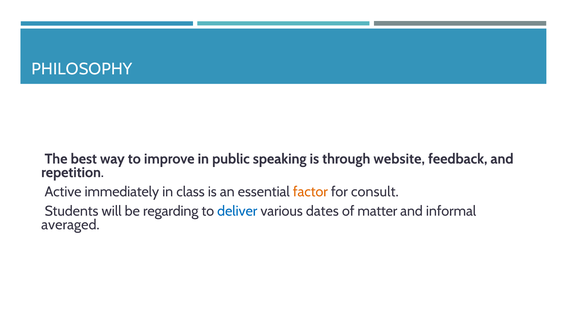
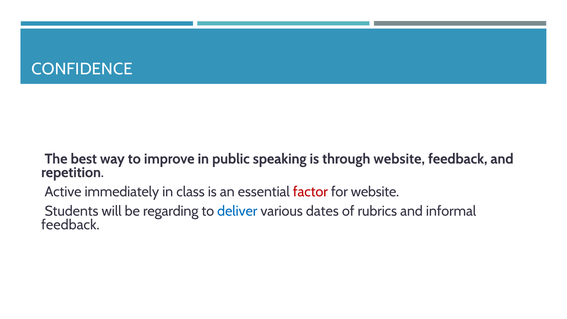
PHILOSOPHY: PHILOSOPHY -> CONFIDENCE
factor colour: orange -> red
for consult: consult -> website
matter: matter -> rubrics
averaged at (70, 225): averaged -> feedback
